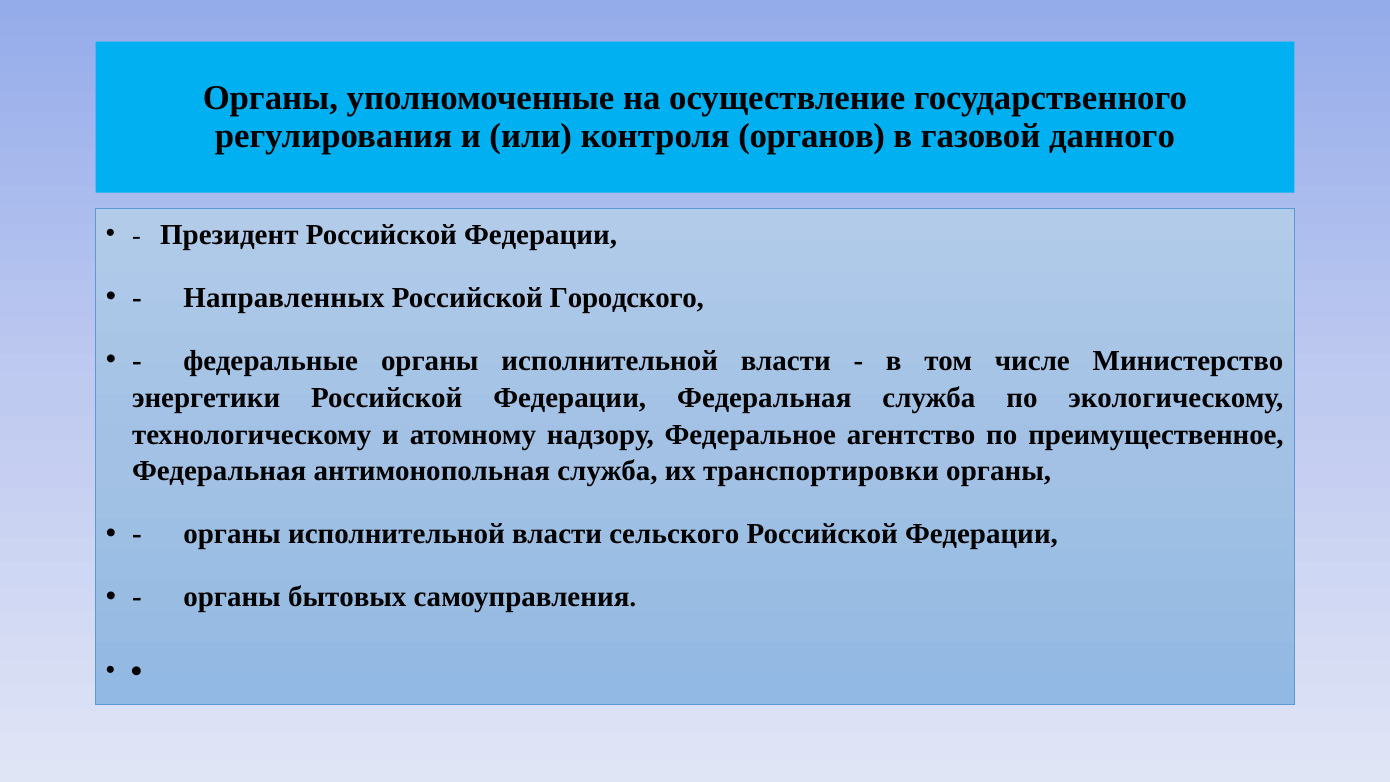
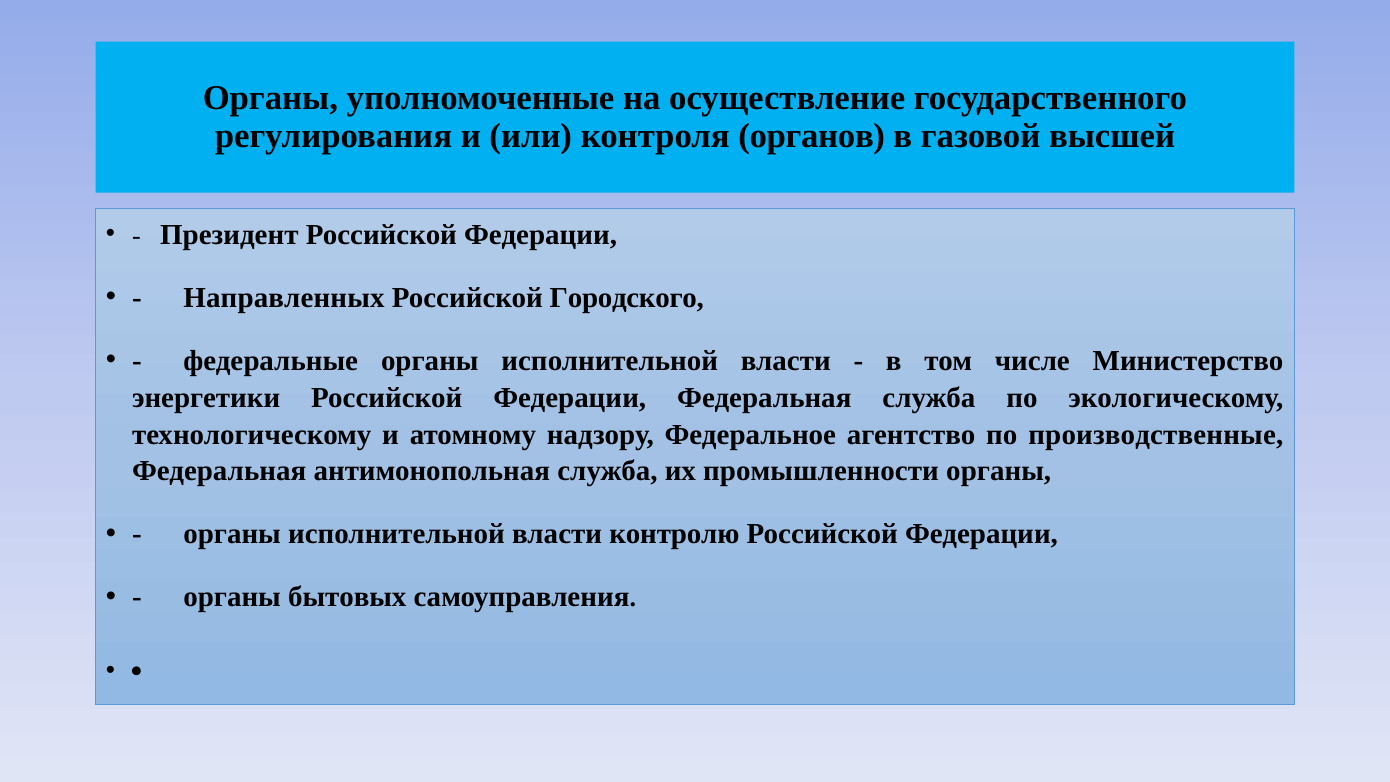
данного: данного -> высшей
преимущественное: преимущественное -> производственные
транспортировки: транспортировки -> промышленности
сельского: сельского -> контролю
